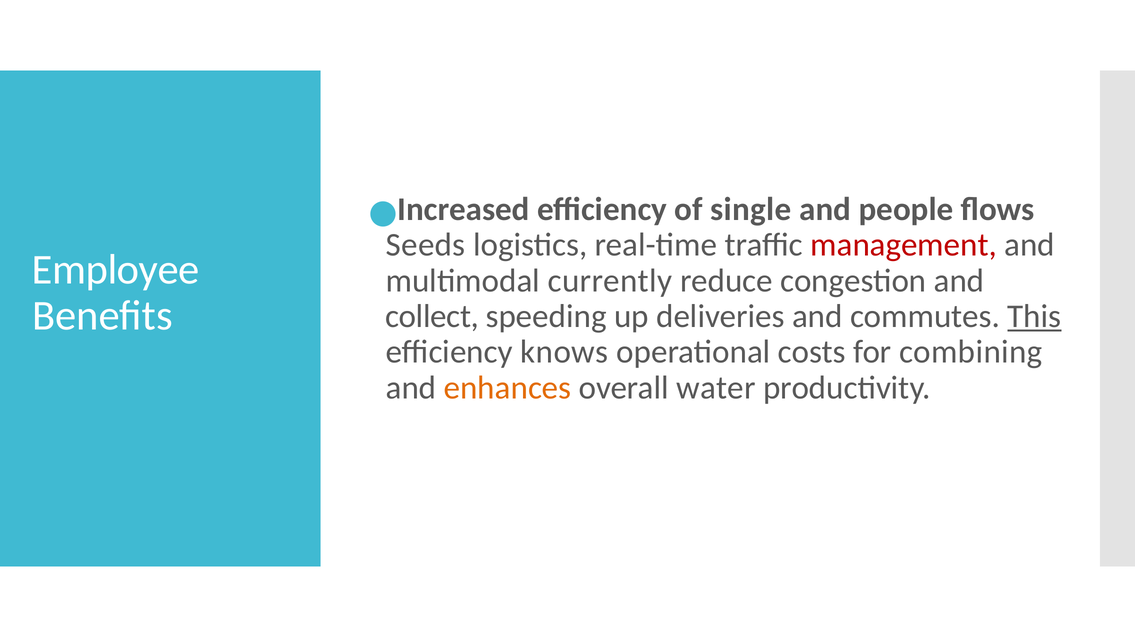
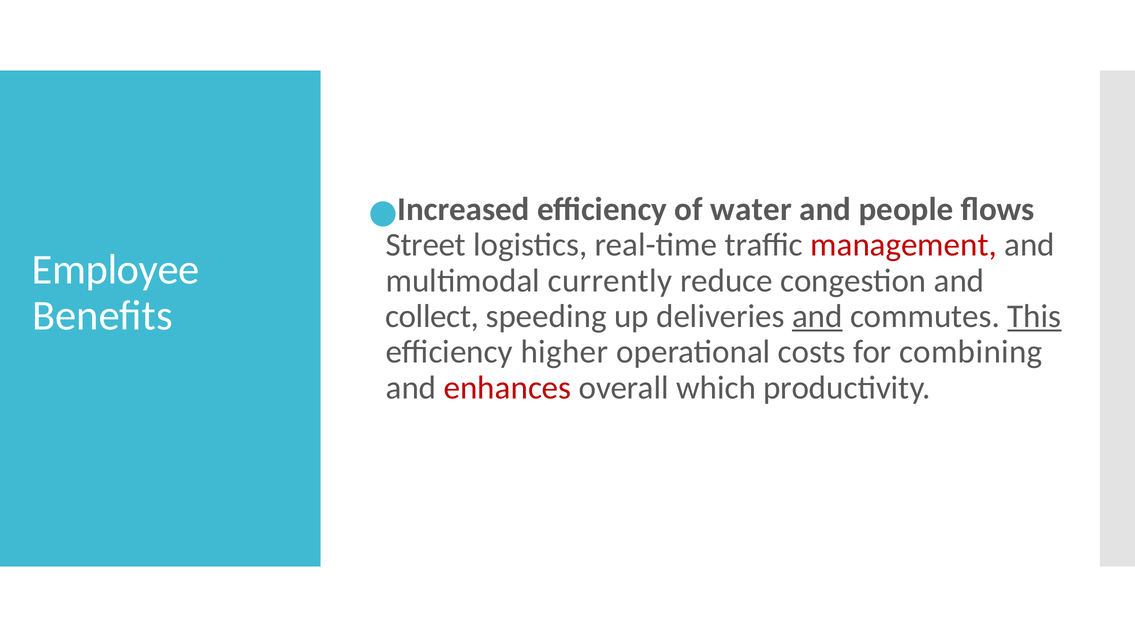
single: single -> water
Seeds: Seeds -> Street
and at (817, 316) underline: none -> present
knows: knows -> higher
enhances colour: orange -> red
water: water -> which
